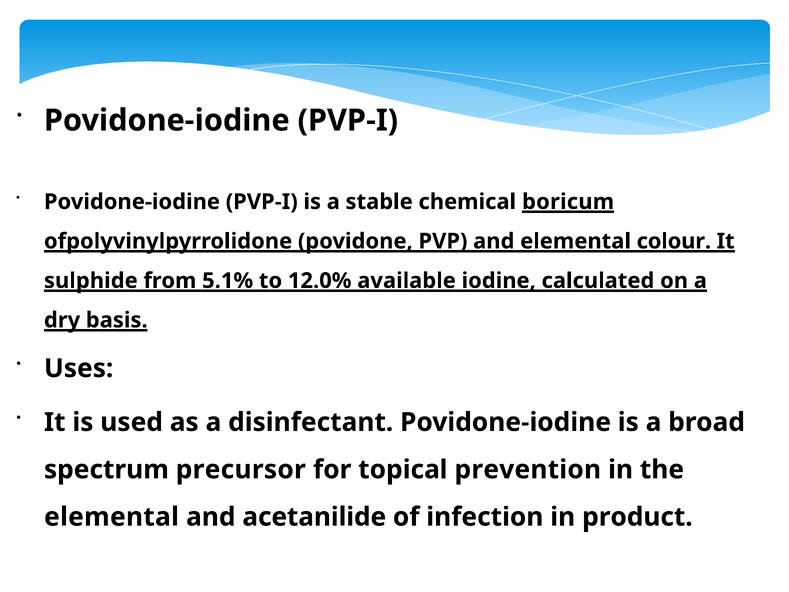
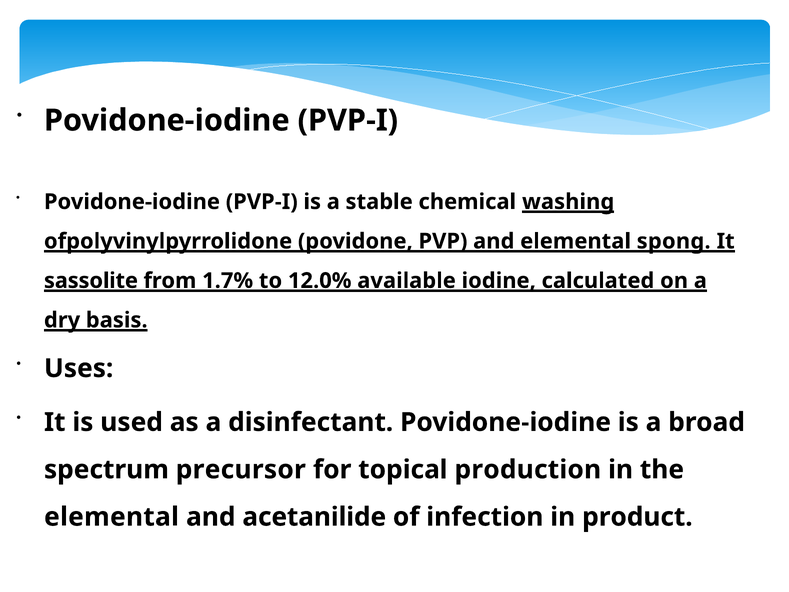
boricum: boricum -> washing
colour: colour -> spong
sulphide: sulphide -> sassolite
5.1%: 5.1% -> 1.7%
prevention: prevention -> production
